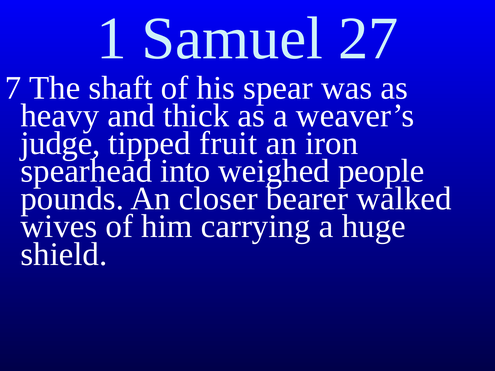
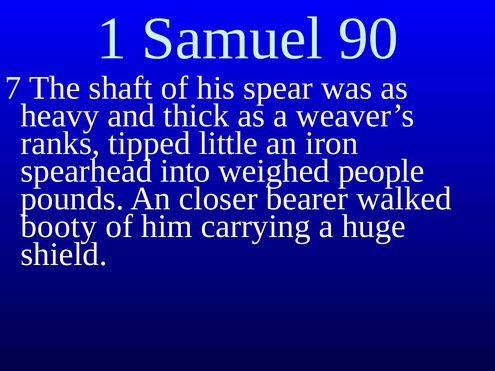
27: 27 -> 90
judge: judge -> ranks
fruit: fruit -> little
wives: wives -> booty
